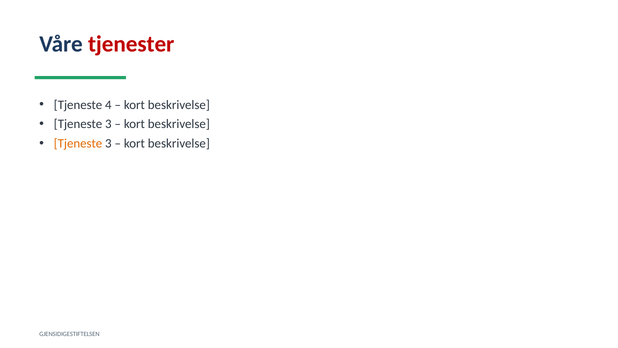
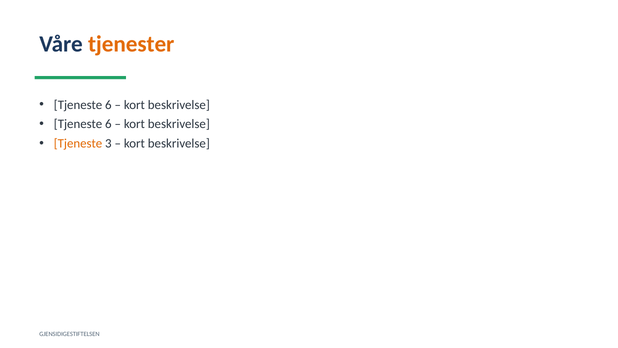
tjenester colour: red -> orange
4 at (108, 105): 4 -> 6
3 at (108, 124): 3 -> 6
